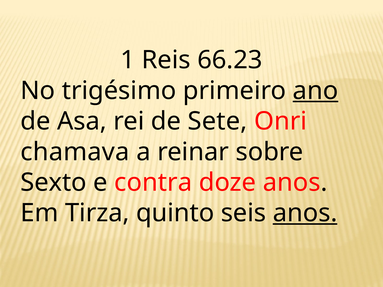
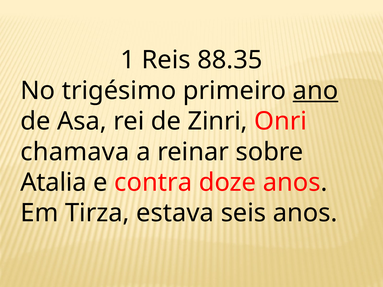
66.23: 66.23 -> 88.35
Sete: Sete -> Zinri
Sexto: Sexto -> Atalia
quinto: quinto -> estava
anos at (305, 213) underline: present -> none
